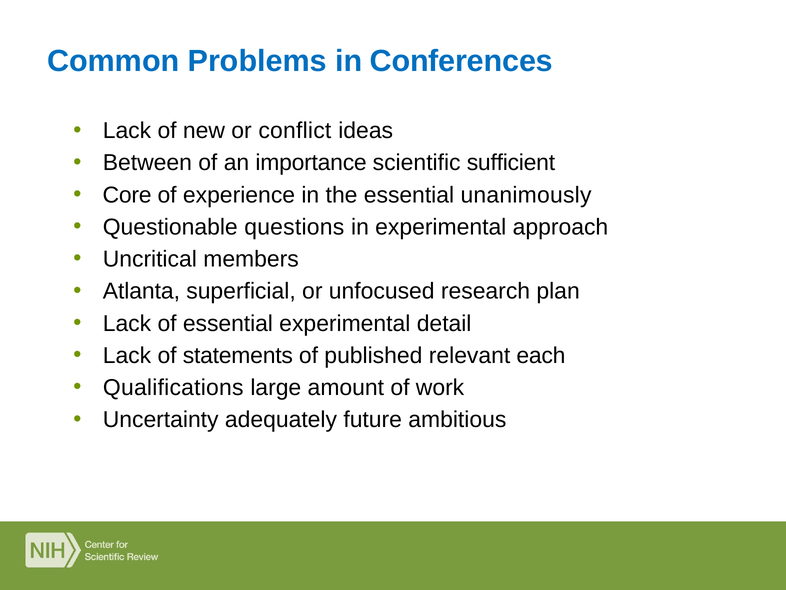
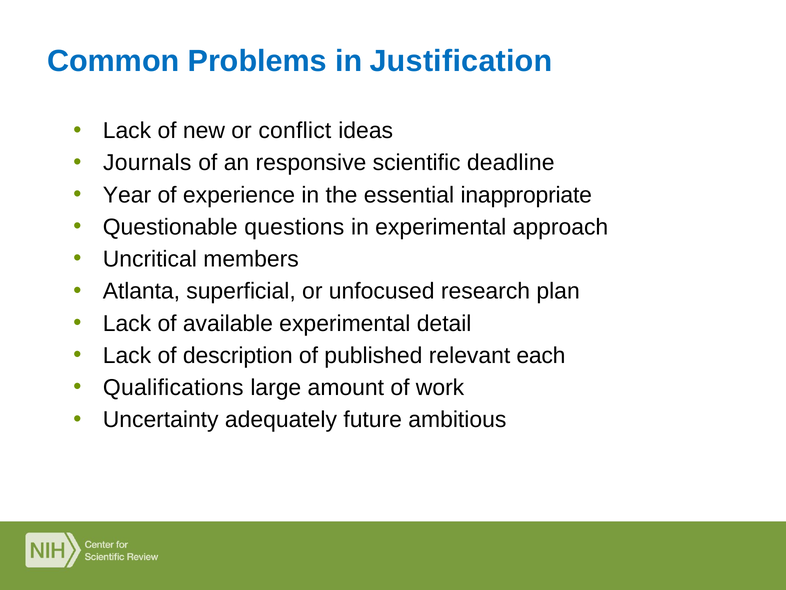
Conferences: Conferences -> Justification
Between: Between -> Journals
importance: importance -> responsive
sufficient: sufficient -> deadline
Core: Core -> Year
unanimously: unanimously -> inappropriate
of essential: essential -> available
statements: statements -> description
